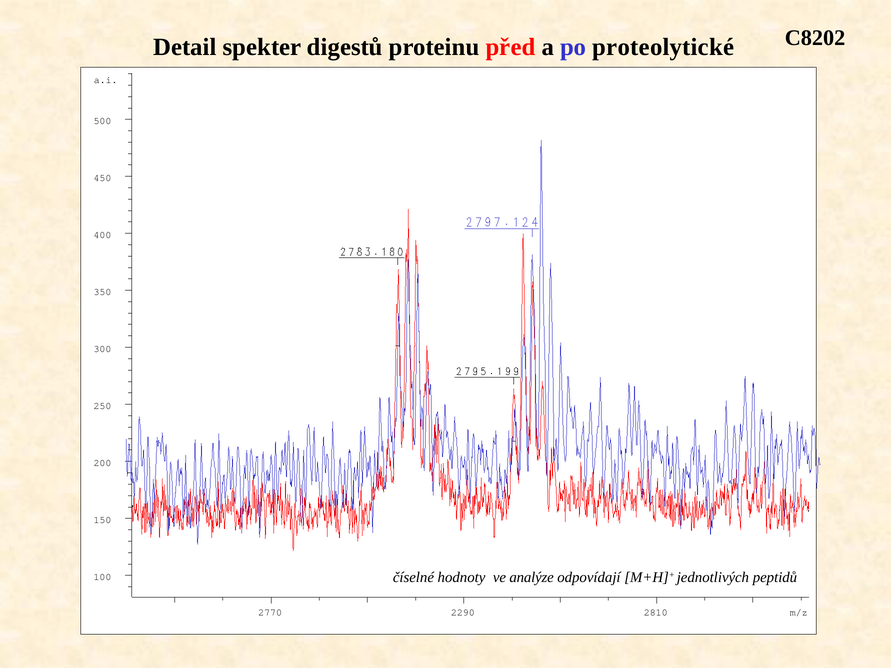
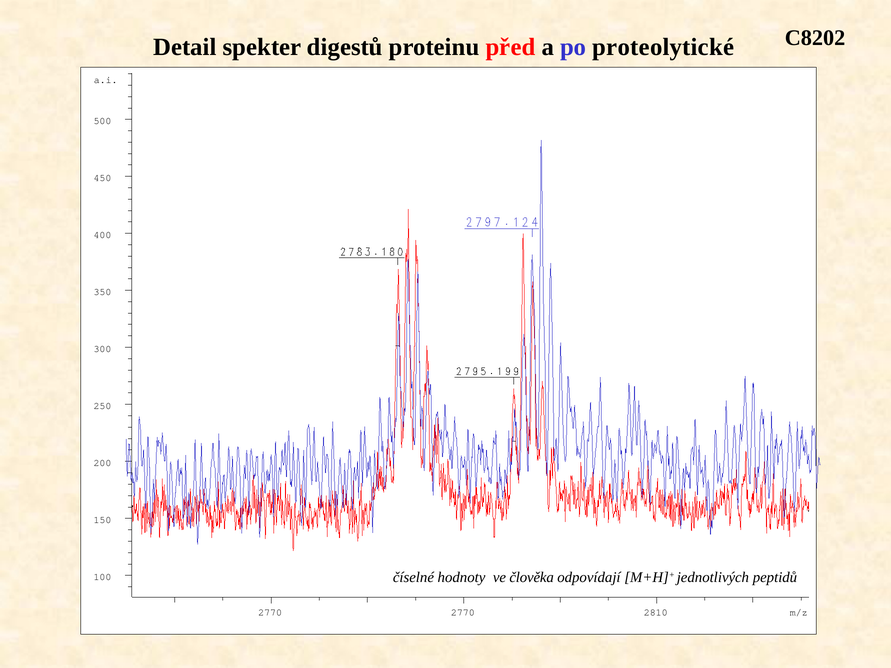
analýze: analýze -> člověka
2770 2290: 2290 -> 2770
